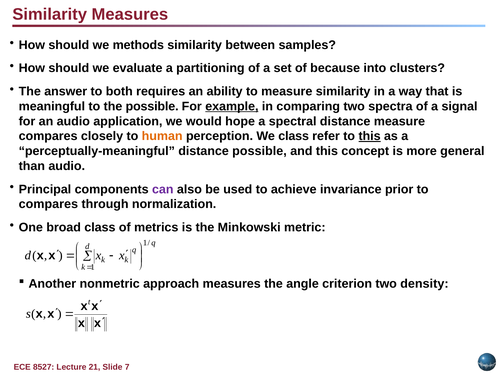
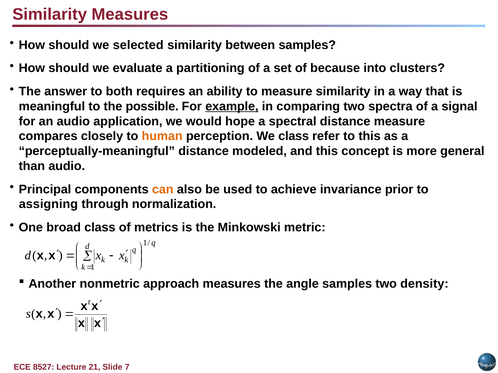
methods: methods -> selected
this at (370, 136) underline: present -> none
distance possible: possible -> modeled
can colour: purple -> orange
compares at (48, 204): compares -> assigning
angle criterion: criterion -> samples
